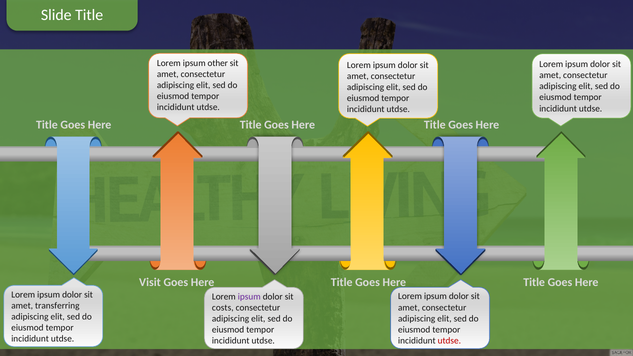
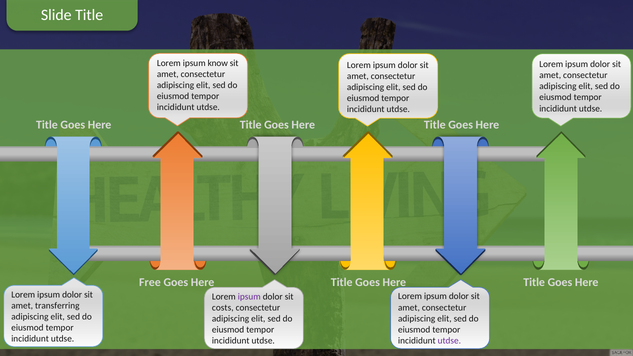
other: other -> know
Visit: Visit -> Free
utdse at (449, 341) colour: red -> purple
